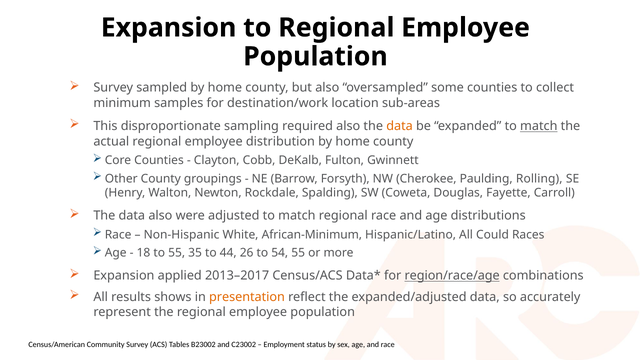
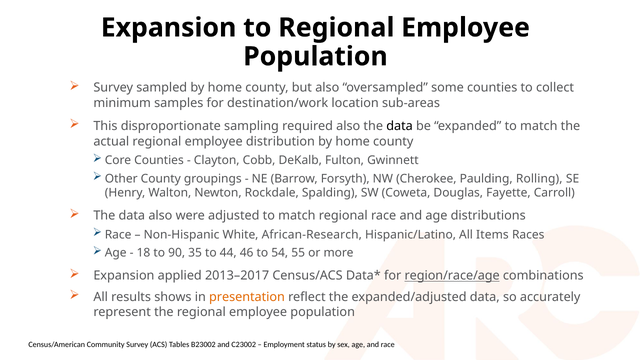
data at (400, 126) colour: orange -> black
match at (539, 126) underline: present -> none
African-Minimum: African-Minimum -> African-Research
Could: Could -> Items
to 55: 55 -> 90
26: 26 -> 46
